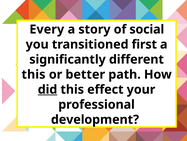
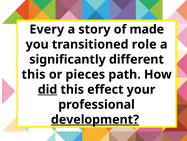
social: social -> made
first: first -> role
better: better -> pieces
development underline: none -> present
